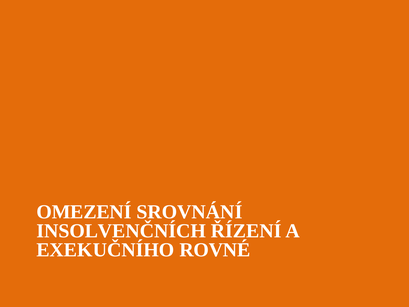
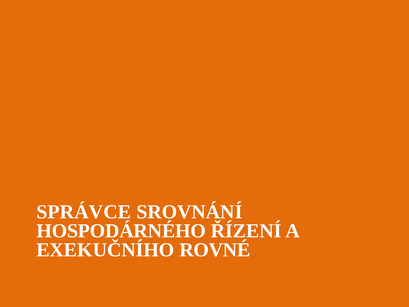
OMEZENÍ: OMEZENÍ -> SPRÁVCE
INSOLVENČNÍCH: INSOLVENČNÍCH -> HOSPODÁRNÉHO
